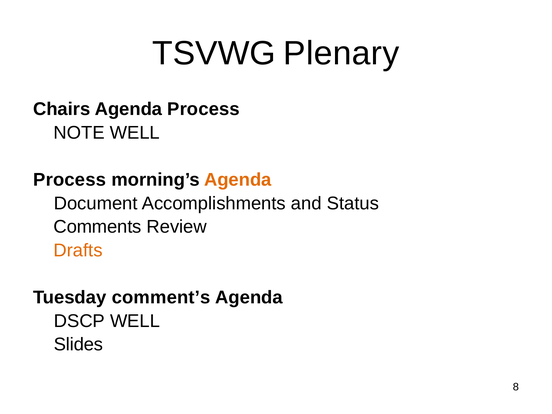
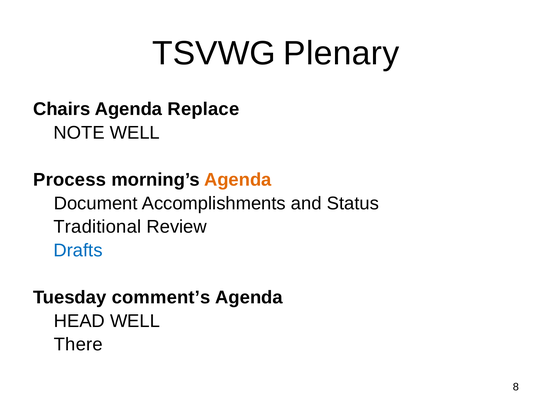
Agenda Process: Process -> Replace
Comments: Comments -> Traditional
Drafts colour: orange -> blue
DSCP: DSCP -> HEAD
Slides: Slides -> There
